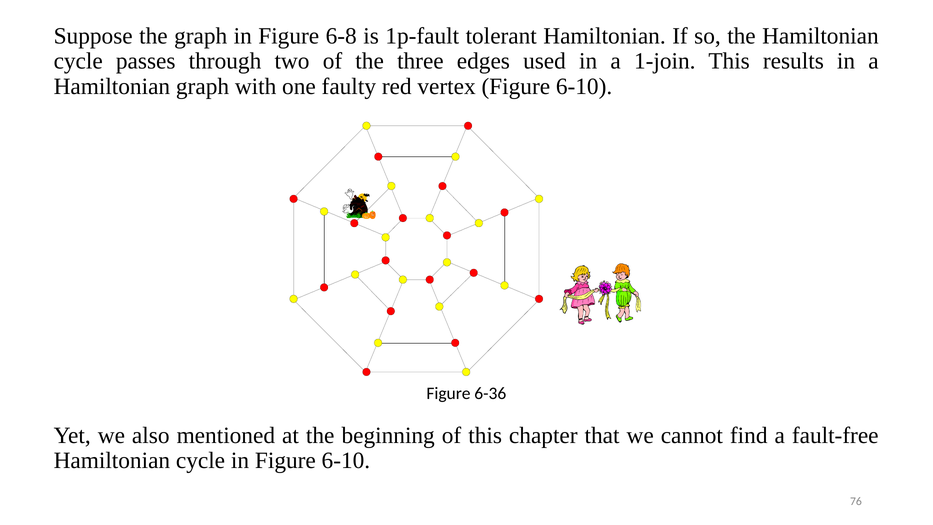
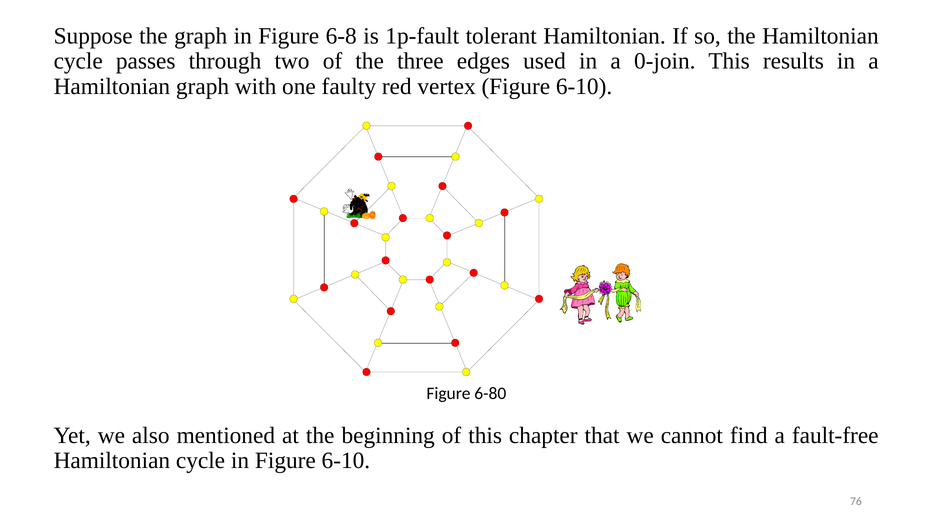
1-join: 1-join -> 0-join
6-36: 6-36 -> 6-80
